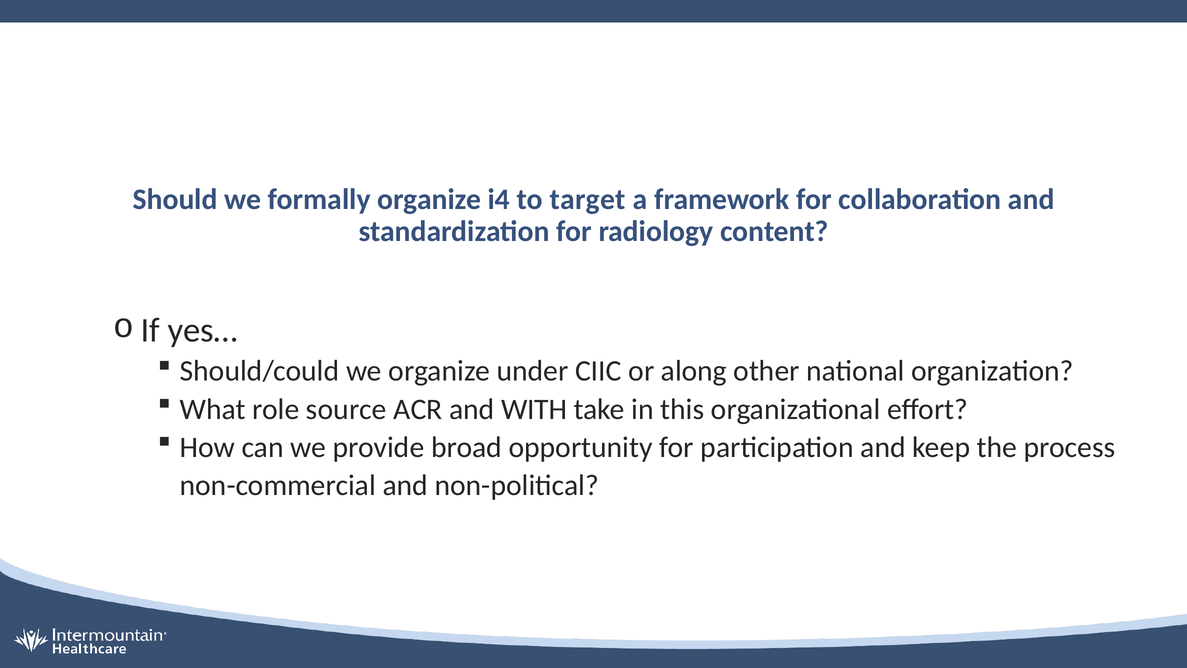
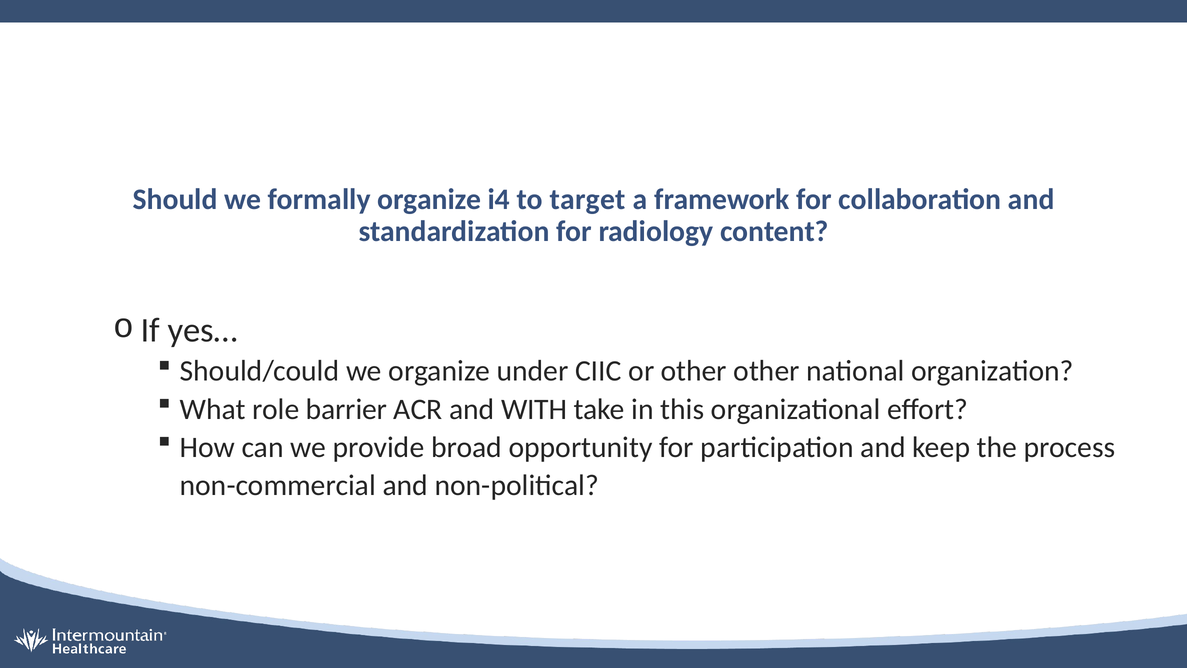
or along: along -> other
source: source -> barrier
